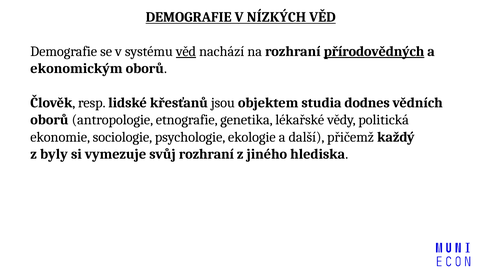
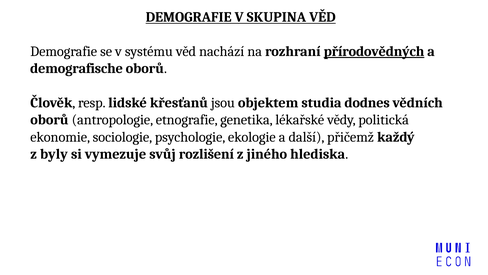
NÍZKÝCH: NÍZKÝCH -> SKUPINA
věd at (186, 51) underline: present -> none
ekonomickým: ekonomickým -> demografische
svůj rozhraní: rozhraní -> rozlišení
